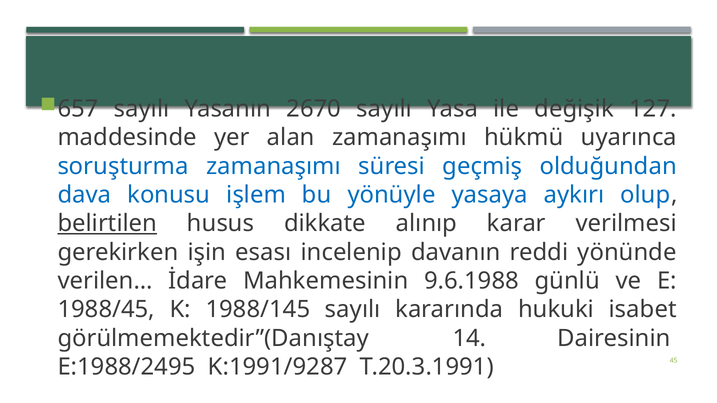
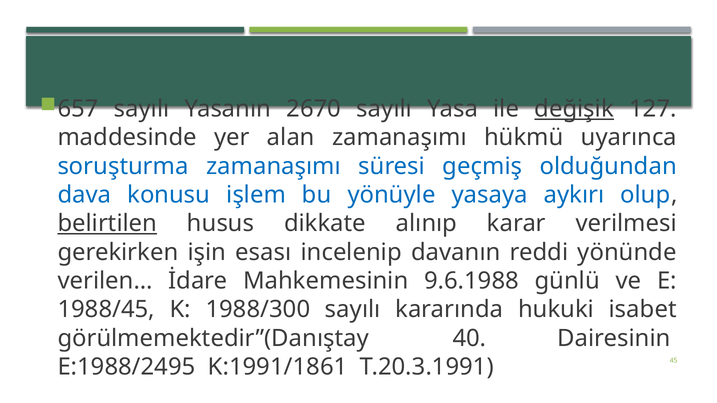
değişik underline: none -> present
1988/145: 1988/145 -> 1988/300
14: 14 -> 40
K:1991/9287: K:1991/9287 -> K:1991/1861
